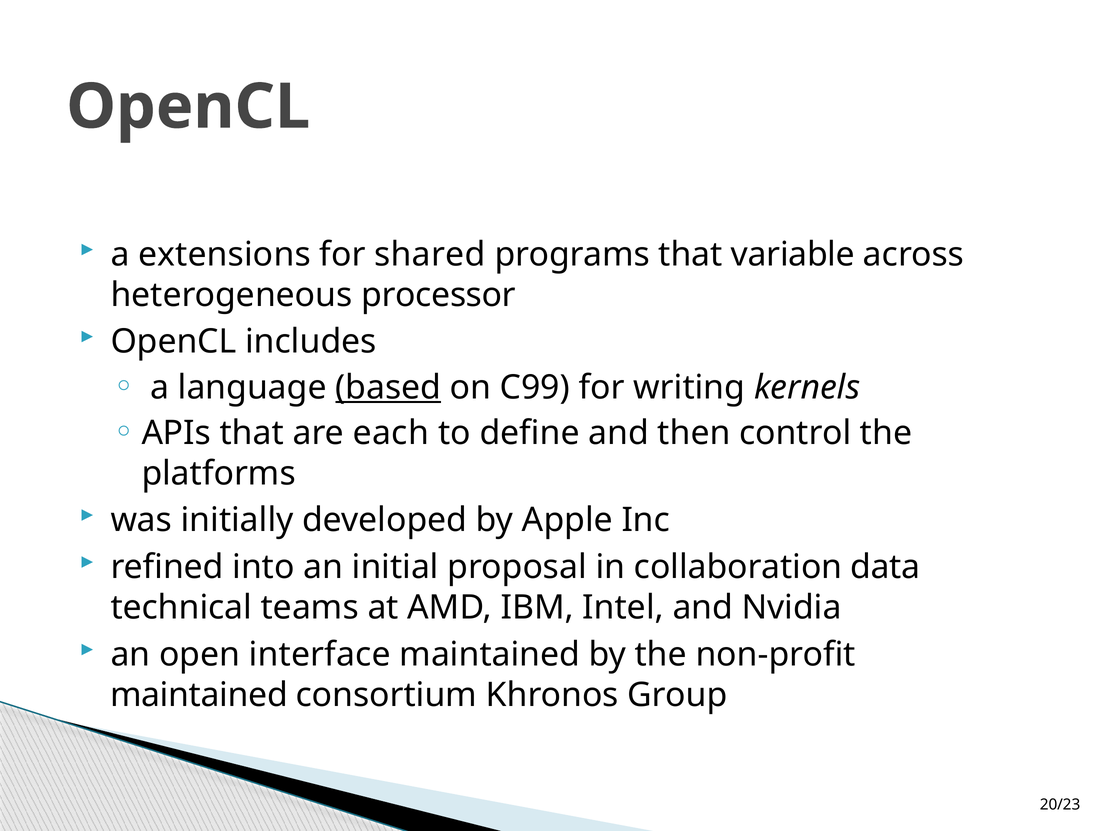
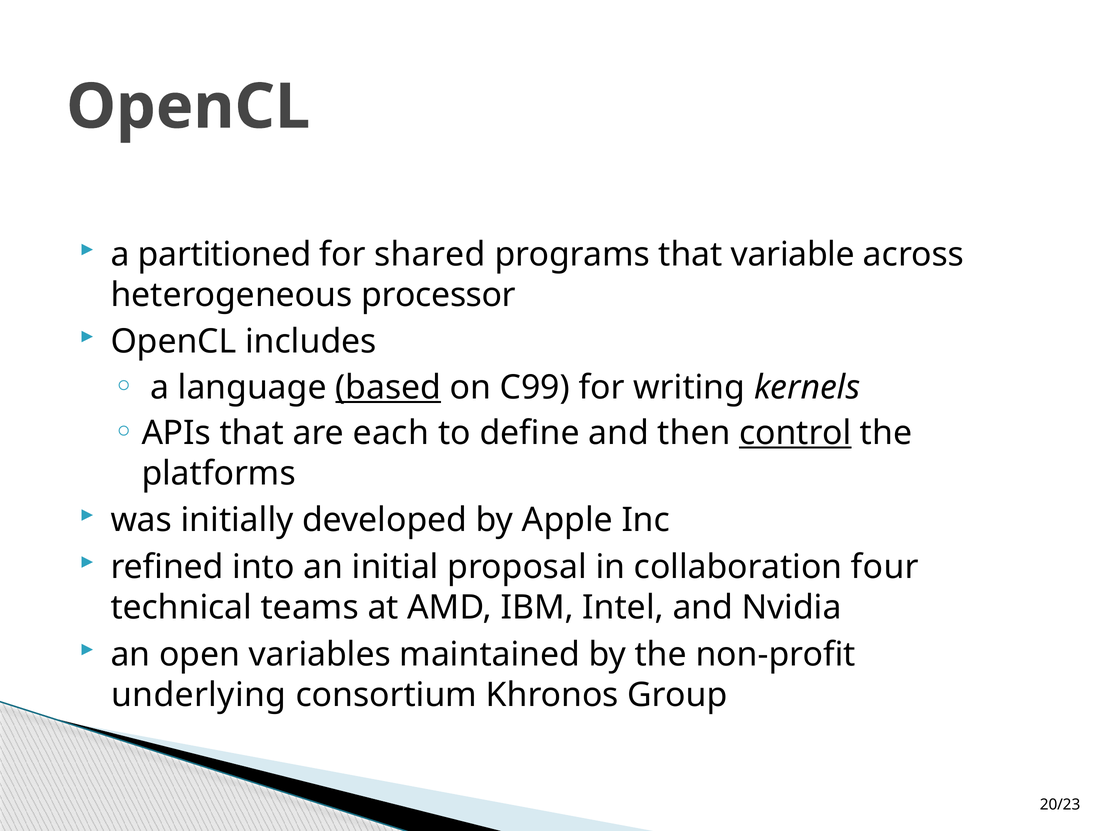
extensions: extensions -> partitioned
control underline: none -> present
data: data -> four
interface: interface -> variables
maintained at (199, 694): maintained -> underlying
